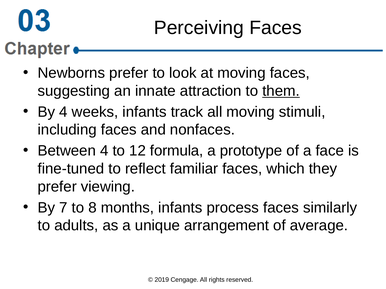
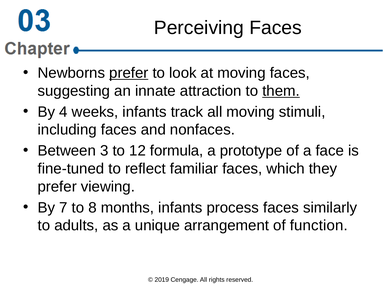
prefer at (129, 73) underline: none -> present
Between 4: 4 -> 3
average: average -> function
